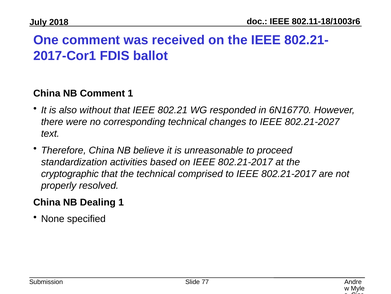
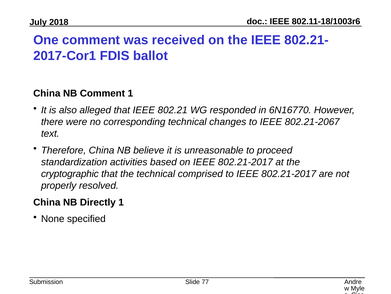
without: without -> alleged
802.21-2027: 802.21-2027 -> 802.21-2067
Dealing: Dealing -> Directly
